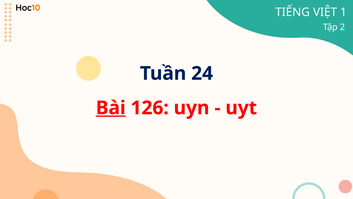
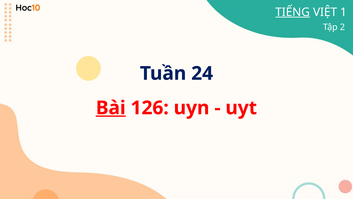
TIẾNG underline: none -> present
